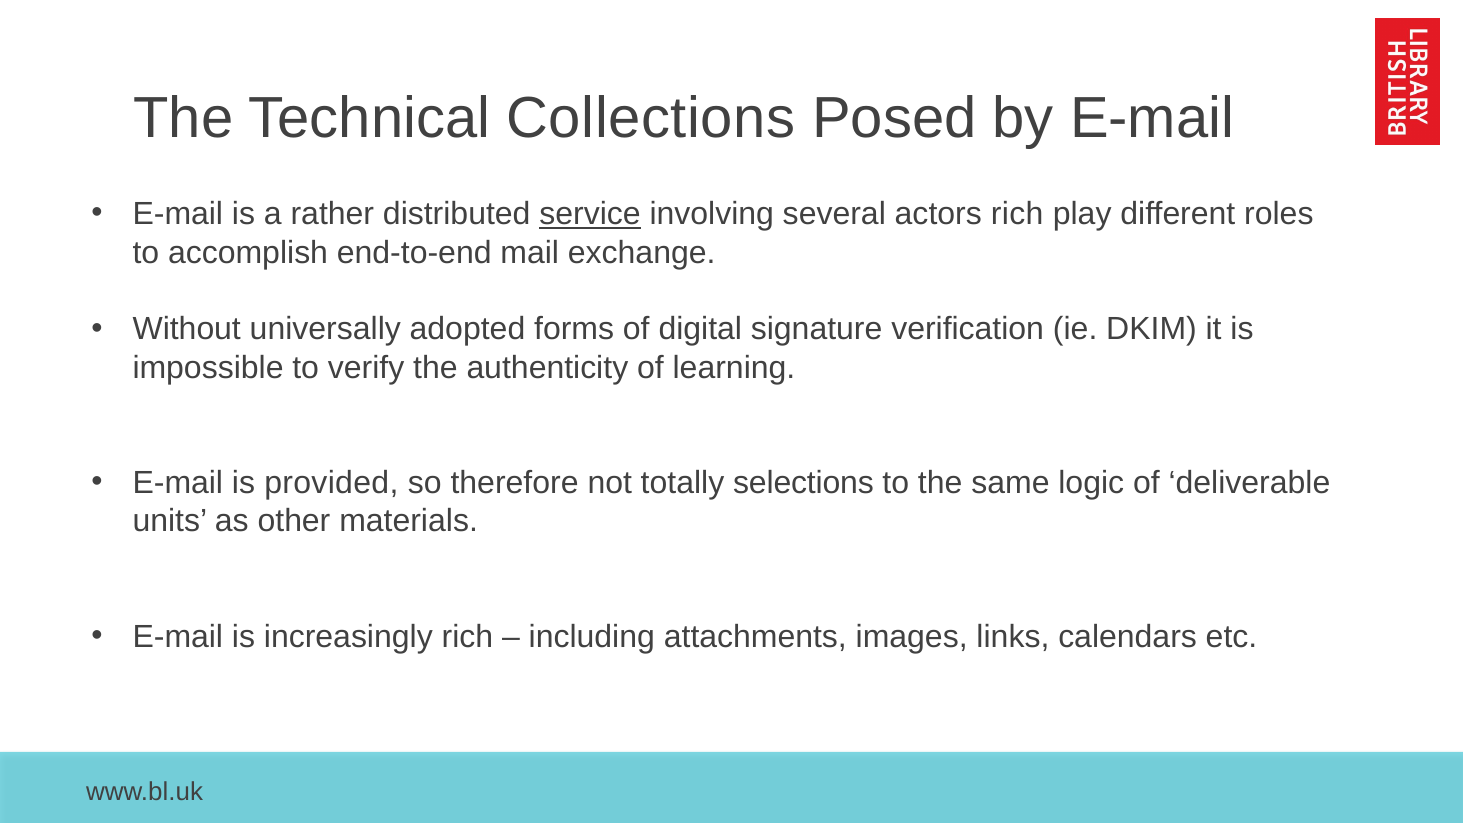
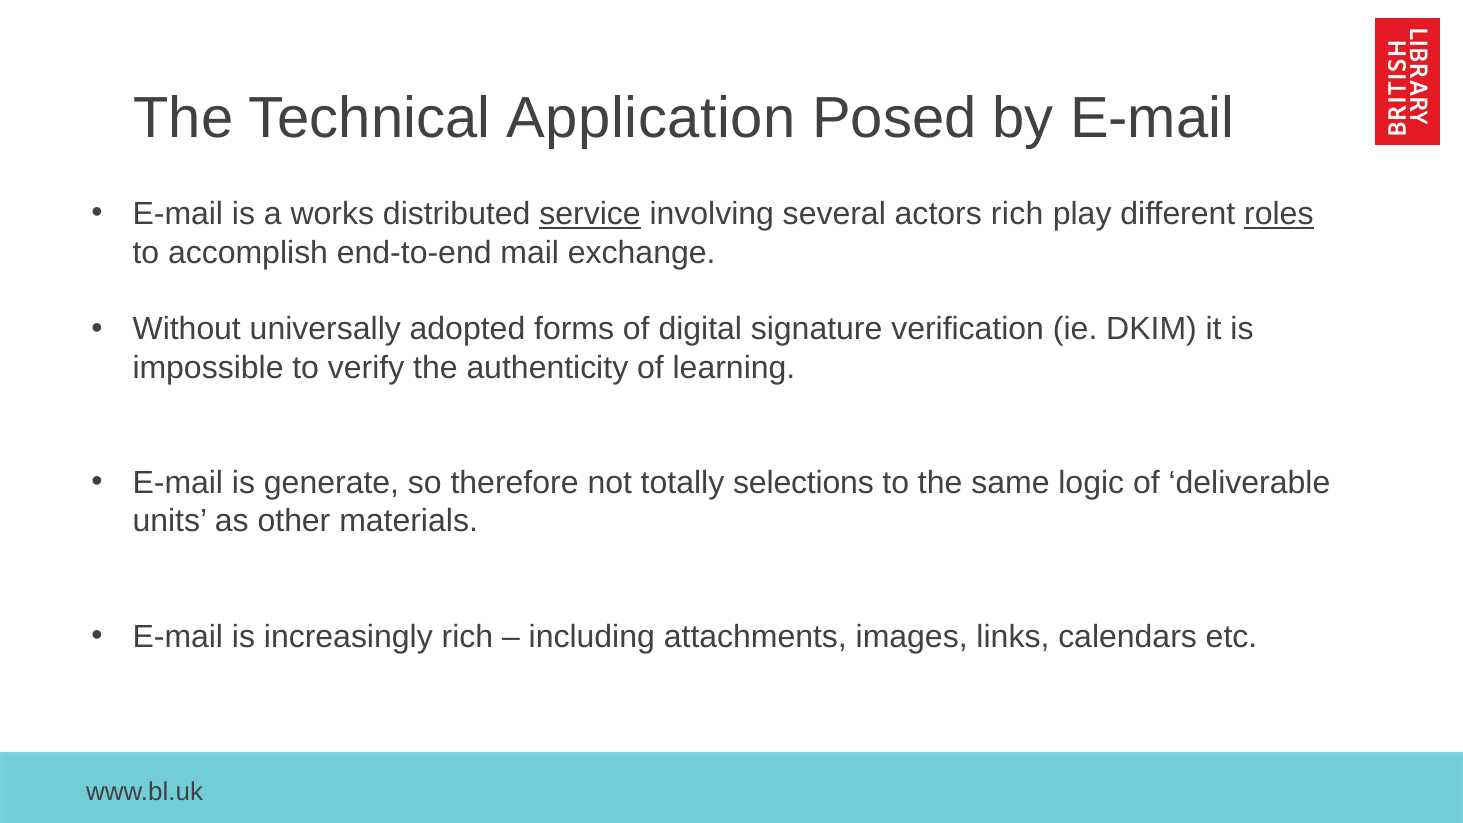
Collections: Collections -> Application
rather: rather -> works
roles underline: none -> present
provided: provided -> generate
